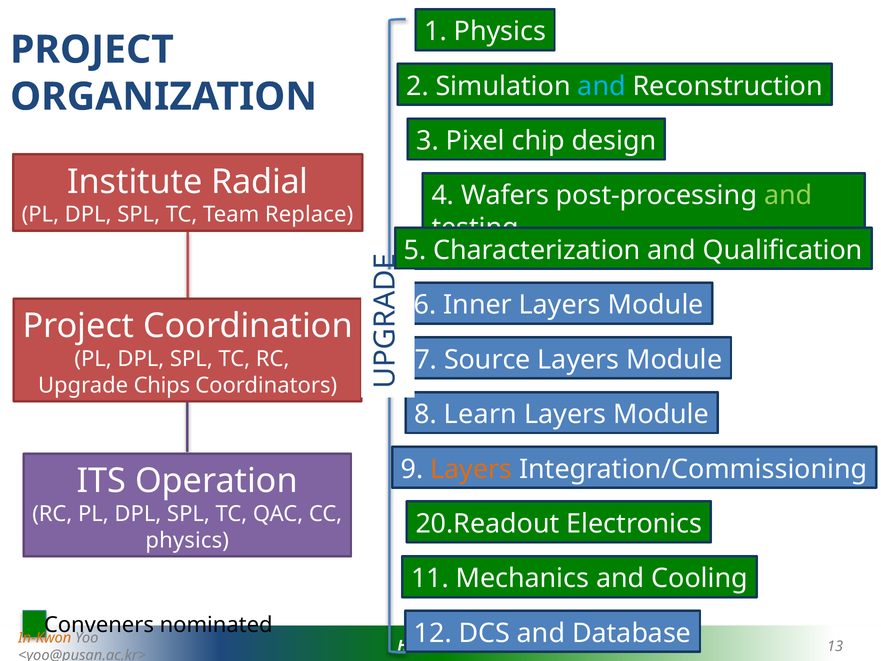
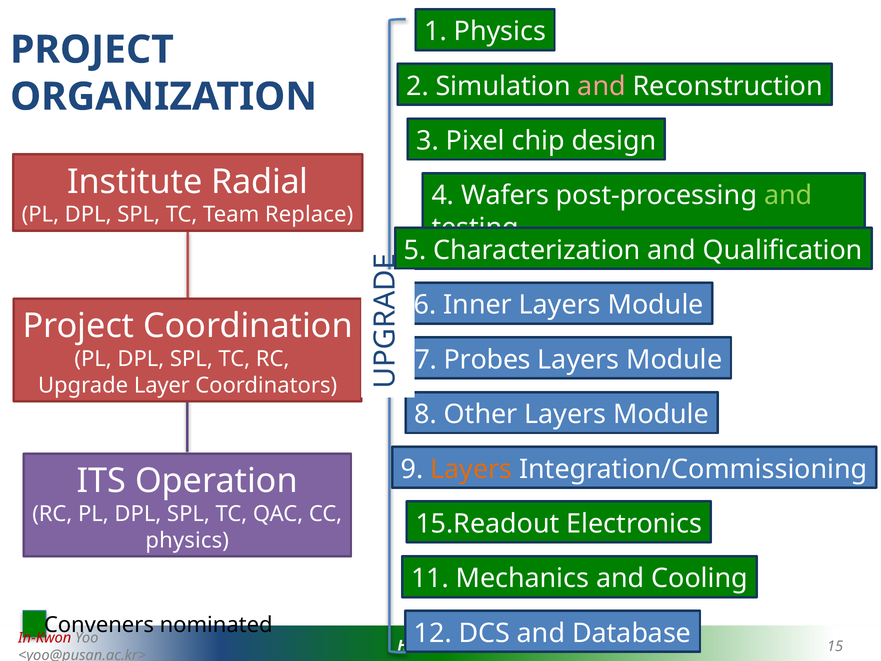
and at (602, 86) colour: light blue -> pink
Source: Source -> Probes
Chips: Chips -> Layer
Learn: Learn -> Other
20.Readout: 20.Readout -> 15.Readout
In-Kwon colour: orange -> red
13: 13 -> 15
